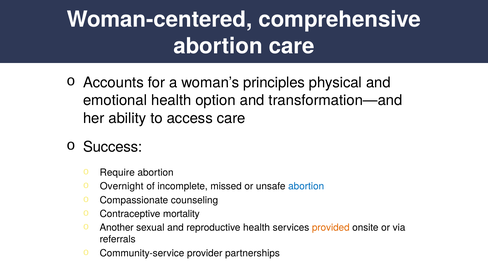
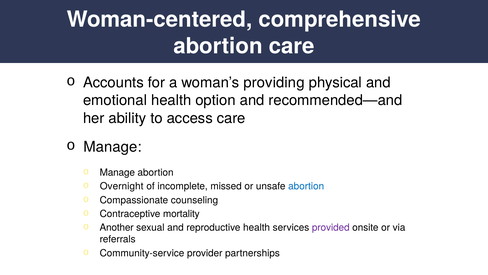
principles: principles -> providing
transformation—and: transformation—and -> recommended—and
Success at (113, 147): Success -> Manage
Require at (117, 172): Require -> Manage
provided colour: orange -> purple
